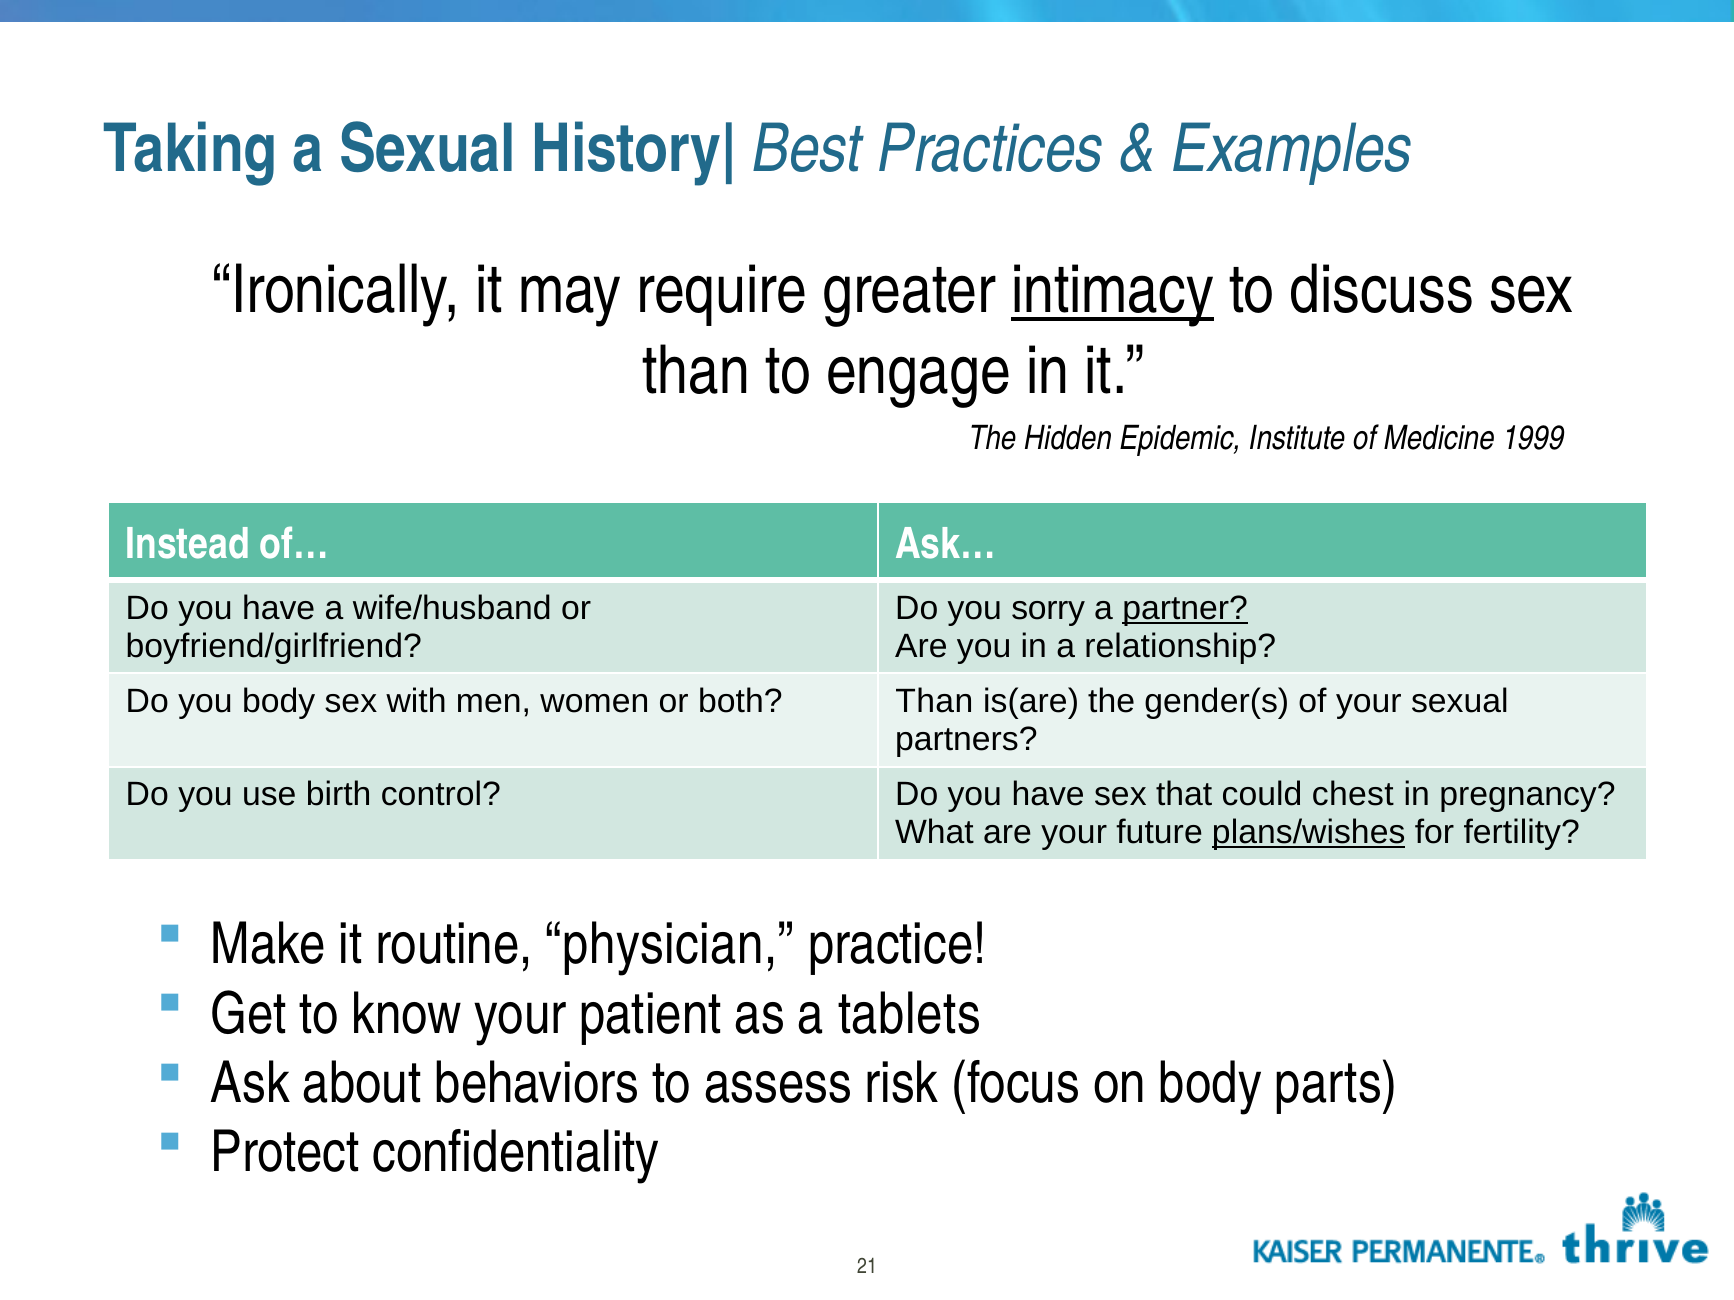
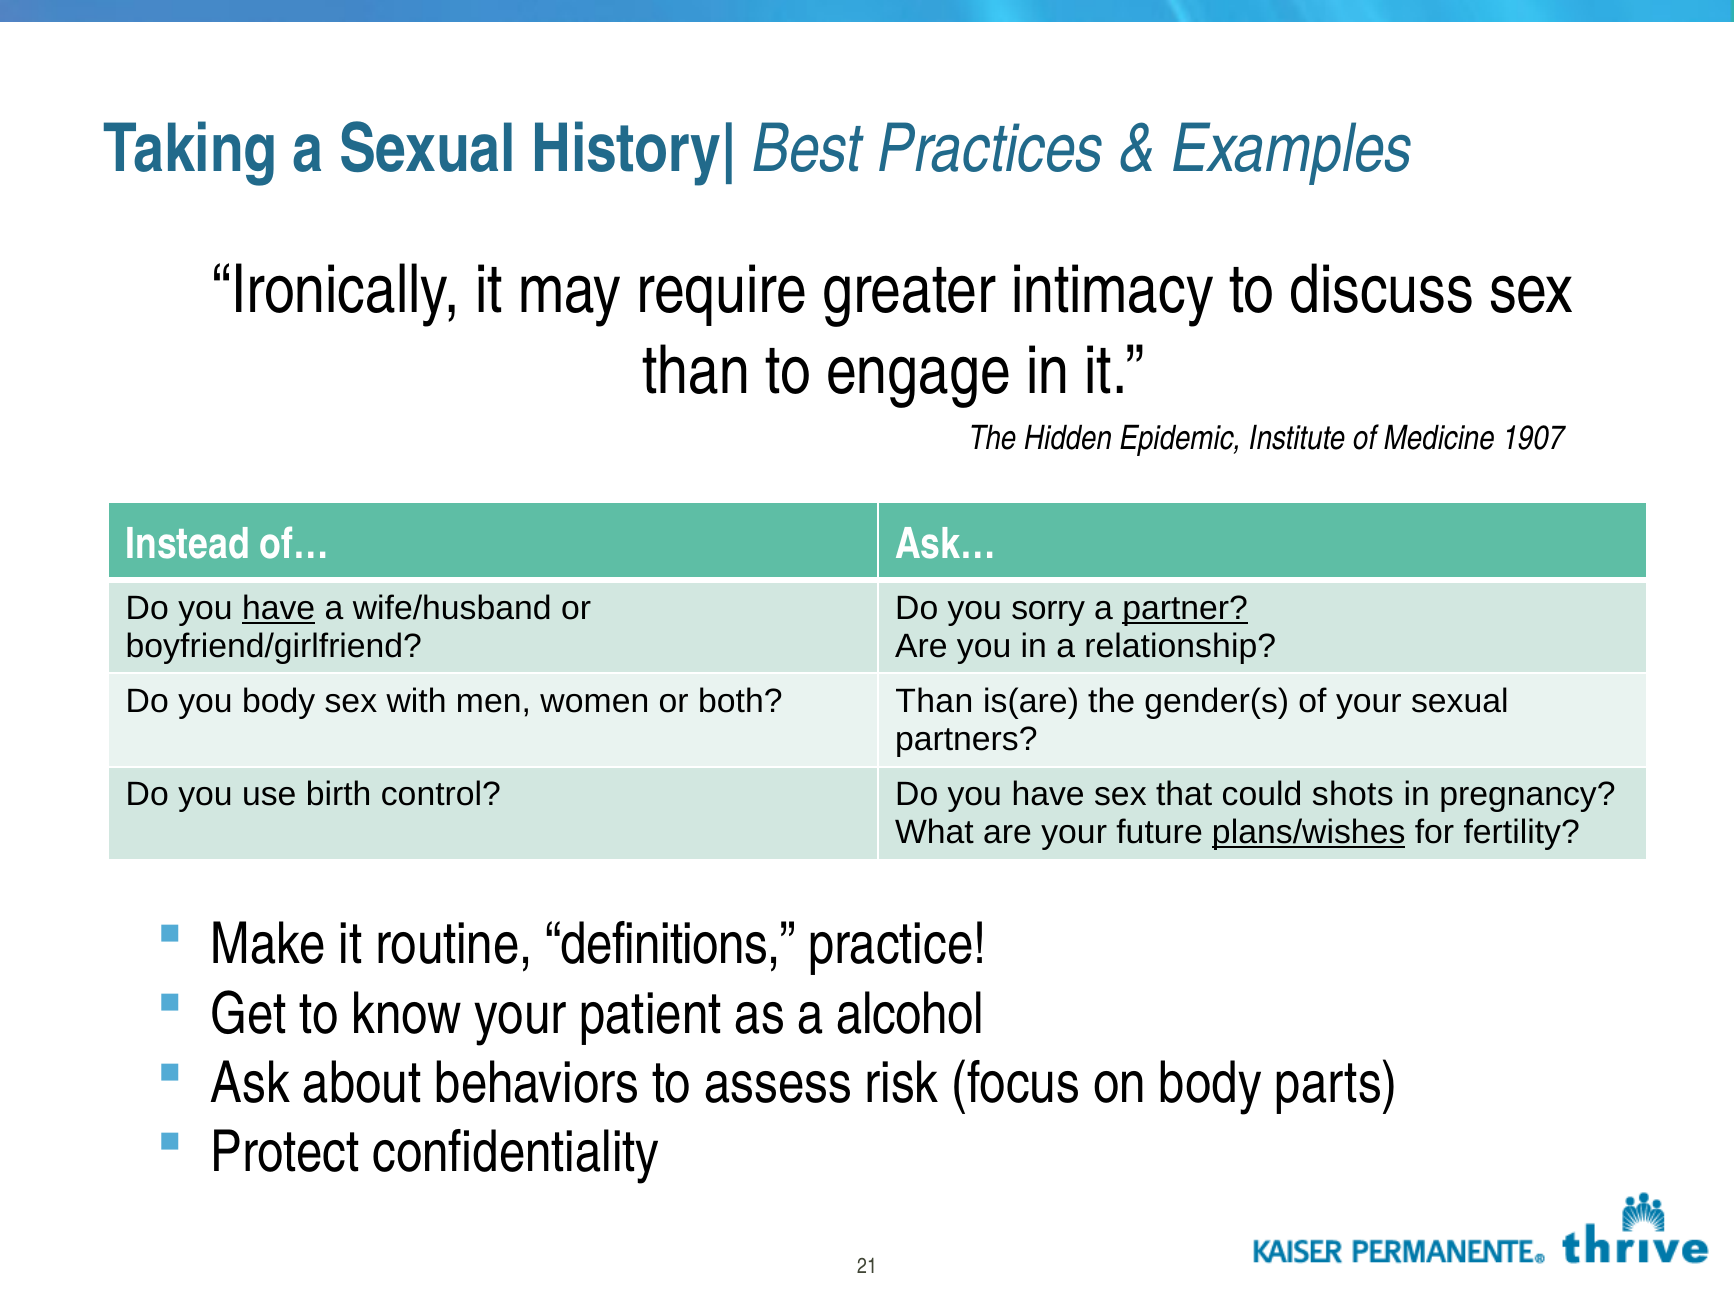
intimacy underline: present -> none
1999: 1999 -> 1907
have at (279, 609) underline: none -> present
chest: chest -> shots
physician: physician -> definitions
tablets: tablets -> alcohol
